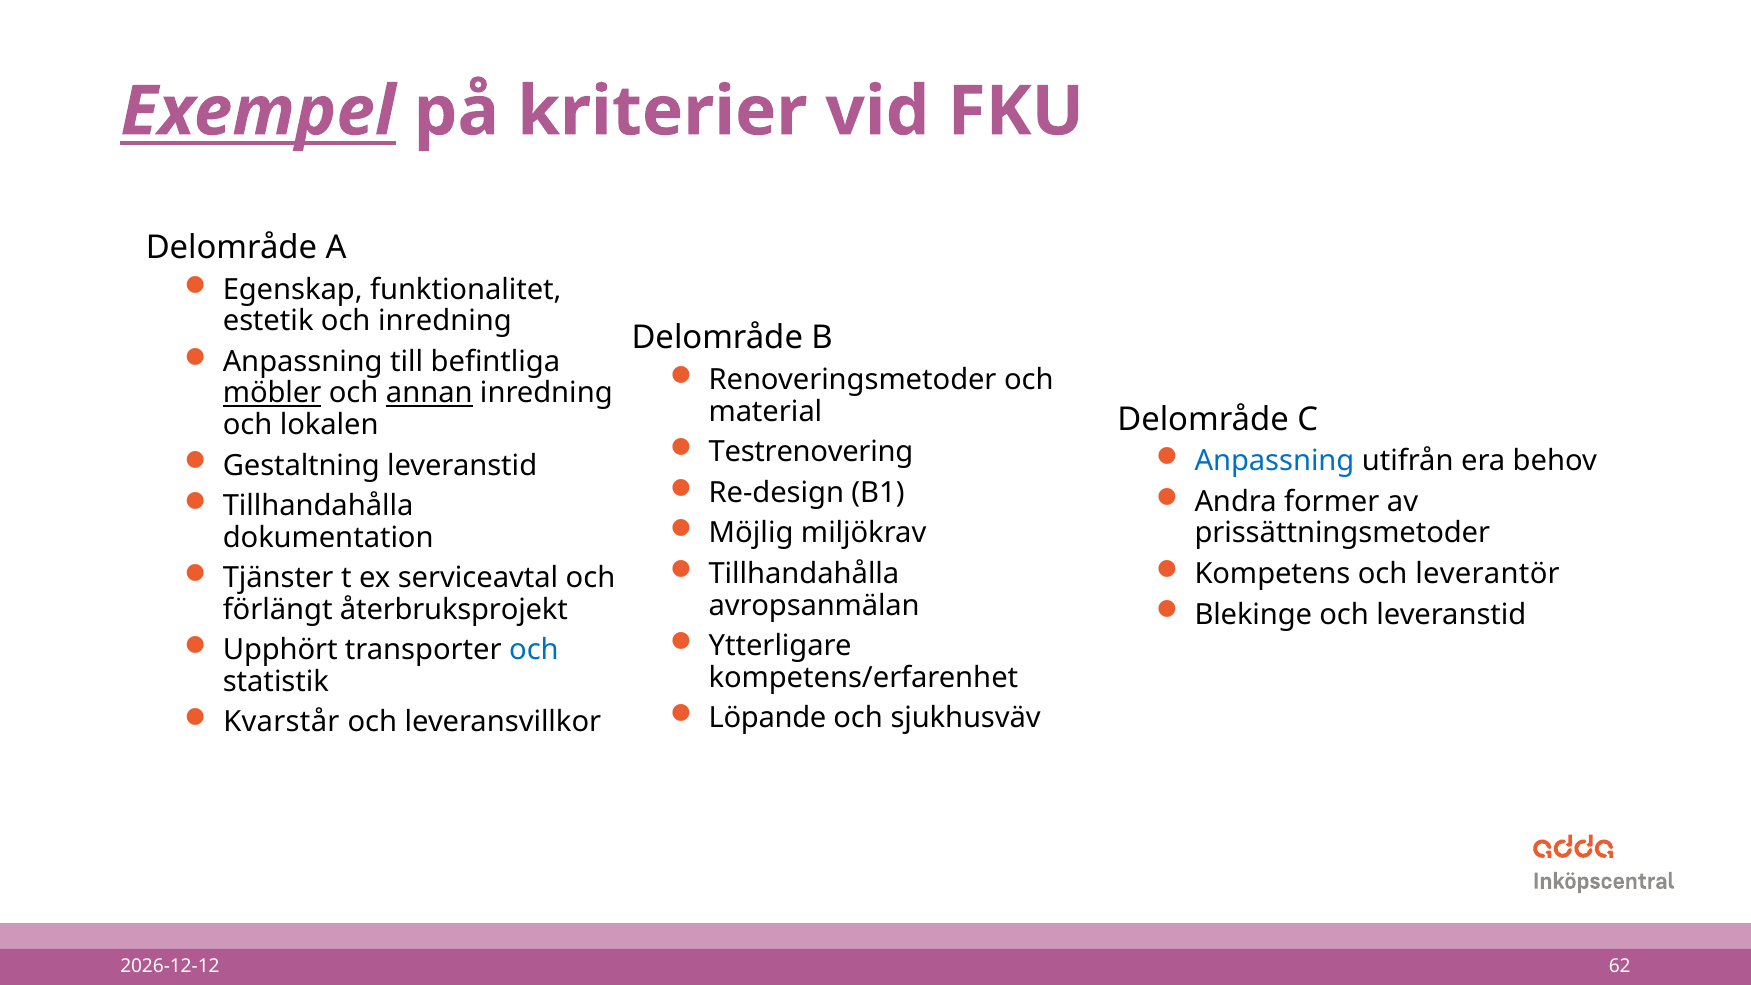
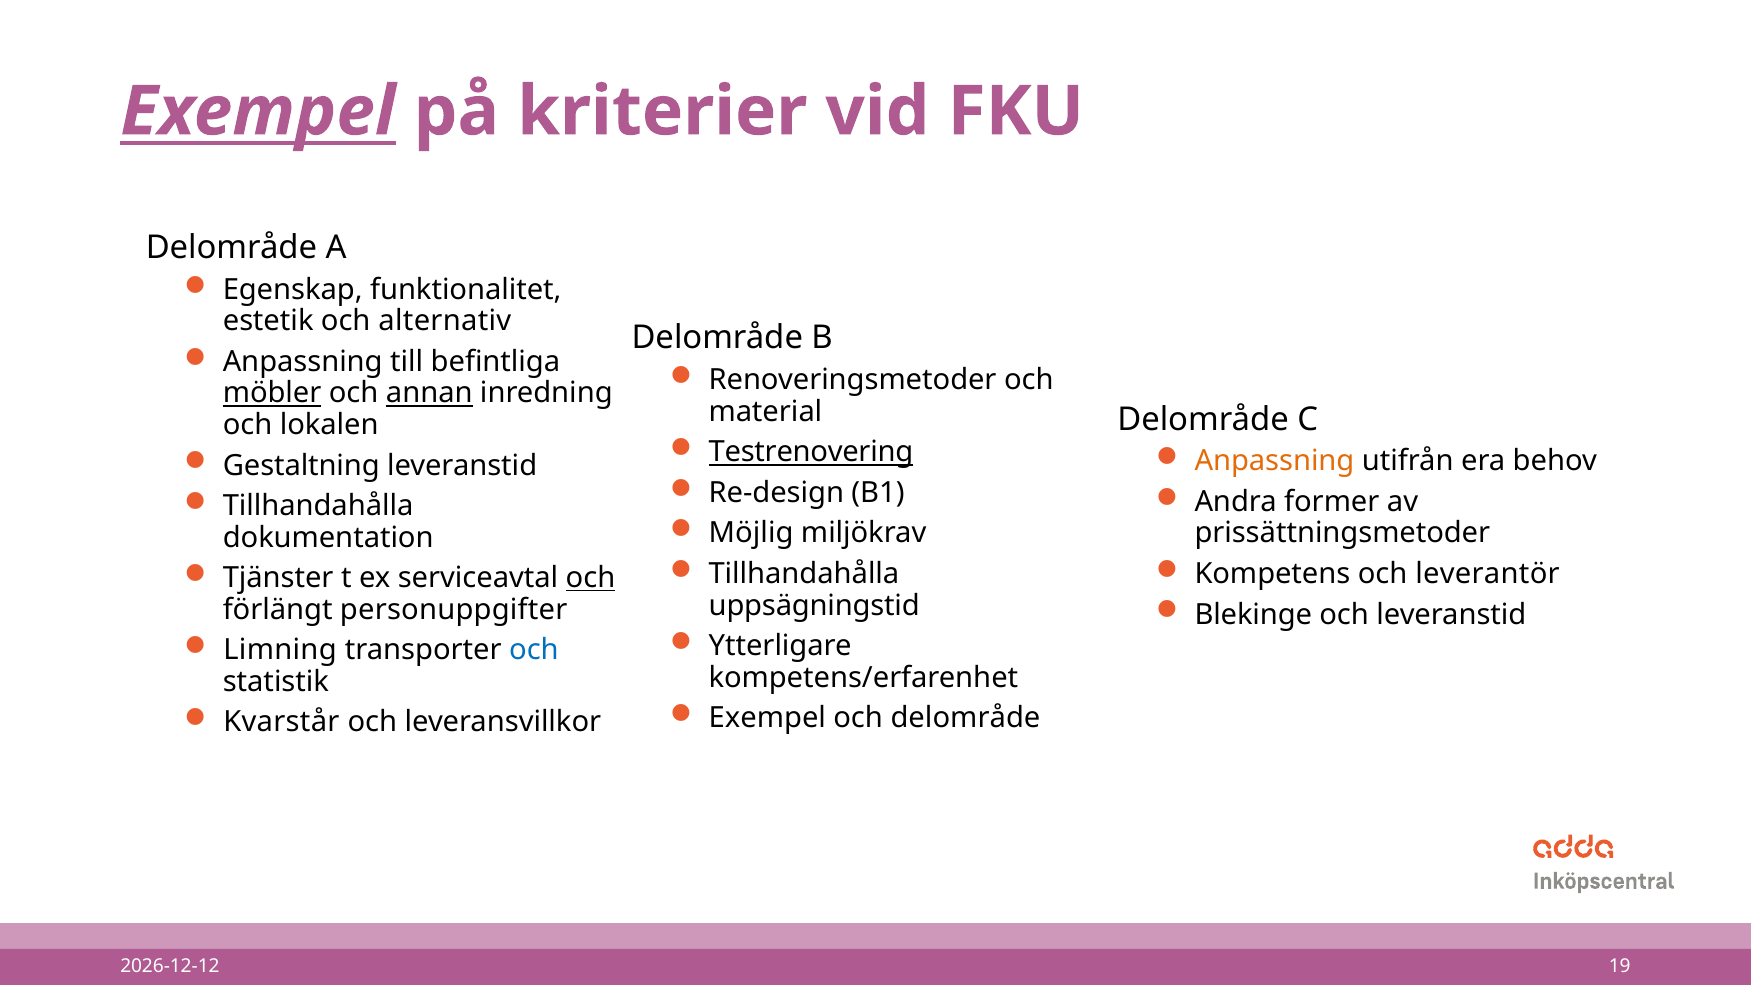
och inredning: inredning -> alternativ
Testrenovering underline: none -> present
Anpassning at (1274, 461) colour: blue -> orange
och at (591, 578) underline: none -> present
avropsanmälan: avropsanmälan -> uppsägningstid
återbruksprojekt: återbruksprojekt -> personuppgifter
Upphört: Upphört -> Limning
Löpande at (767, 718): Löpande -> Exempel
och sjukhusväv: sjukhusväv -> delområde
62: 62 -> 19
